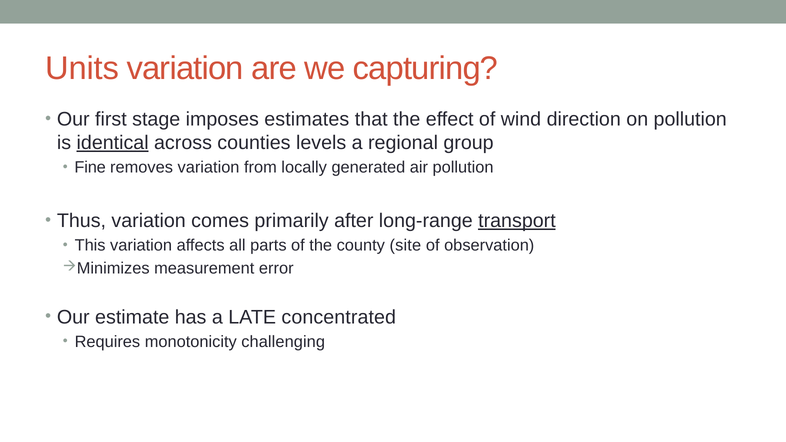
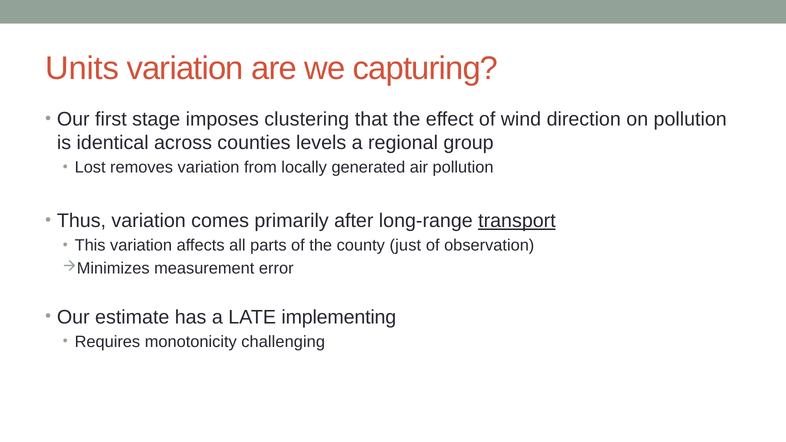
estimates: estimates -> clustering
identical underline: present -> none
Fine: Fine -> Lost
site: site -> just
concentrated: concentrated -> implementing
